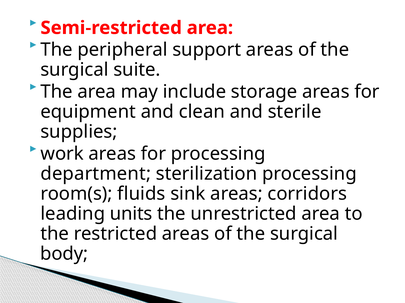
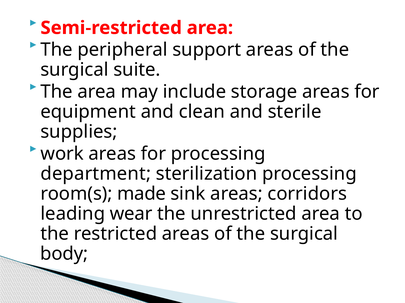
fluids: fluids -> made
units: units -> wear
